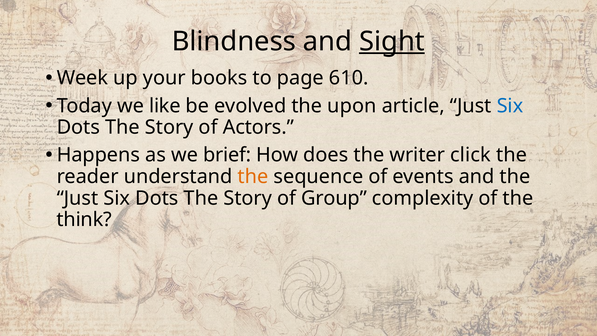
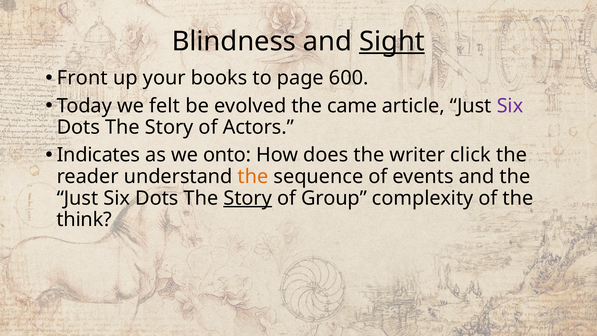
Week: Week -> Front
610: 610 -> 600
like: like -> felt
upon: upon -> came
Six at (510, 106) colour: blue -> purple
Happens: Happens -> Indicates
brief: brief -> onto
Story at (248, 198) underline: none -> present
